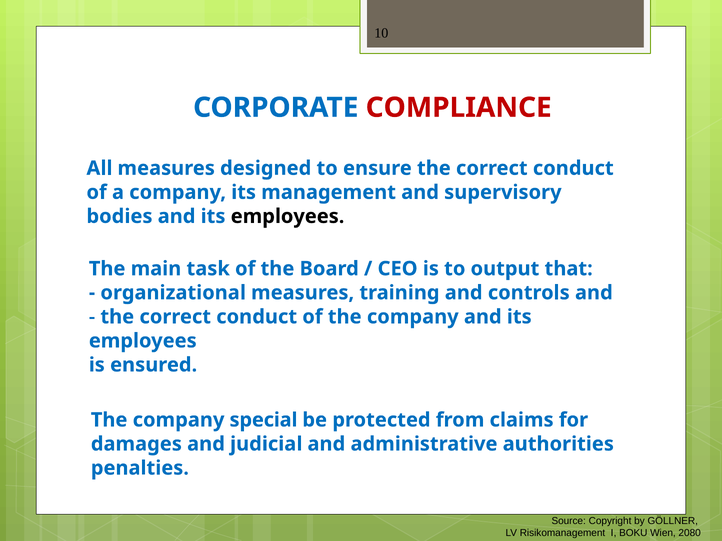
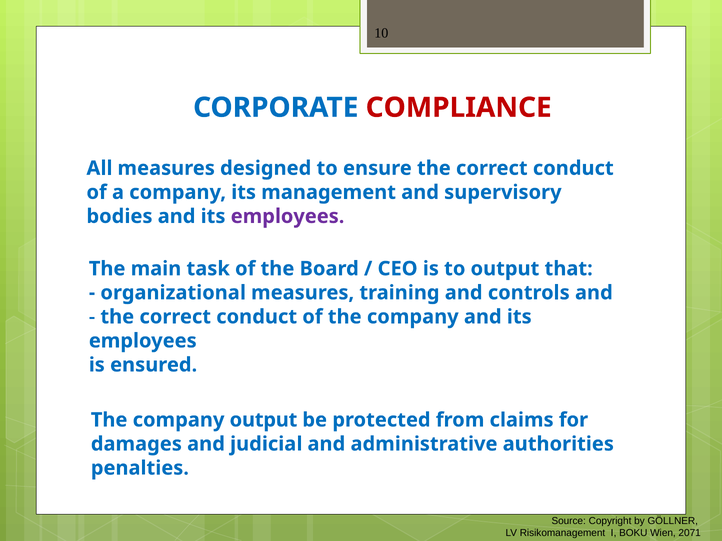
employees at (288, 217) colour: black -> purple
company special: special -> output
2080: 2080 -> 2071
